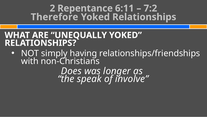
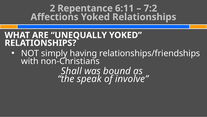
Therefore: Therefore -> Affections
Does: Does -> Shall
longer: longer -> bound
